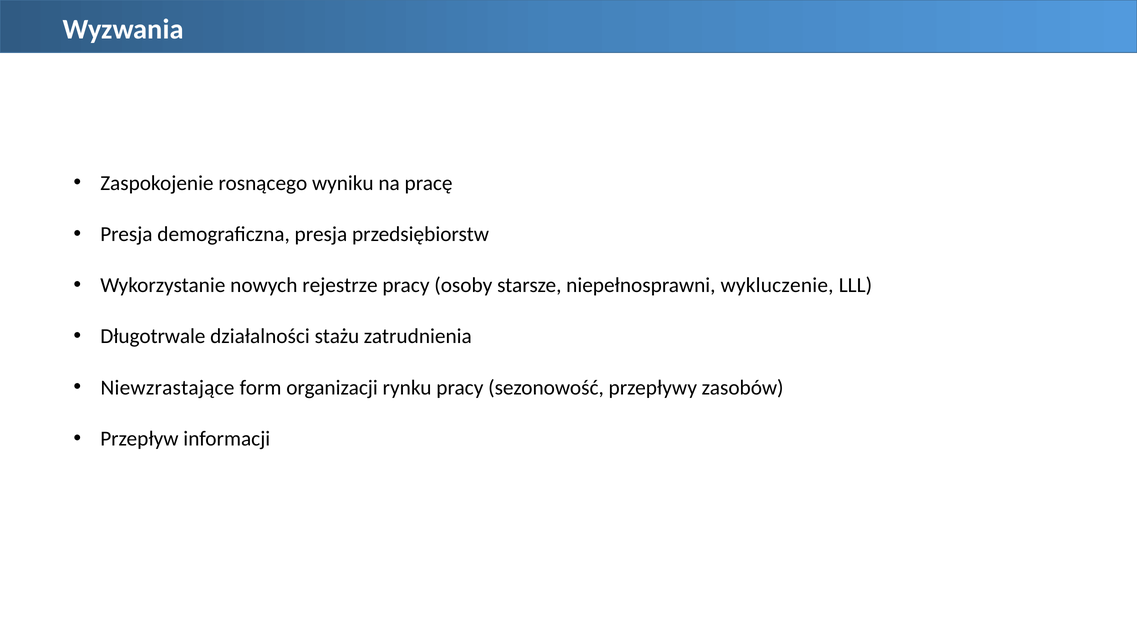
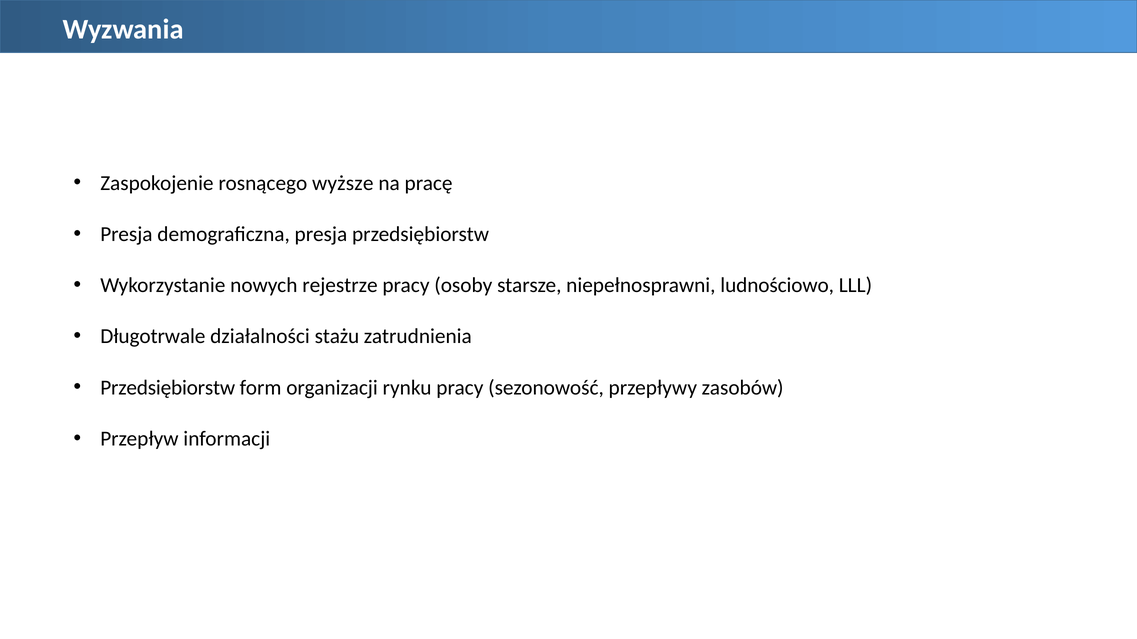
wyniku: wyniku -> wyższe
wykluczenie: wykluczenie -> ludnościowo
Niewzrastające at (168, 388): Niewzrastające -> Przedsiębiorstw
